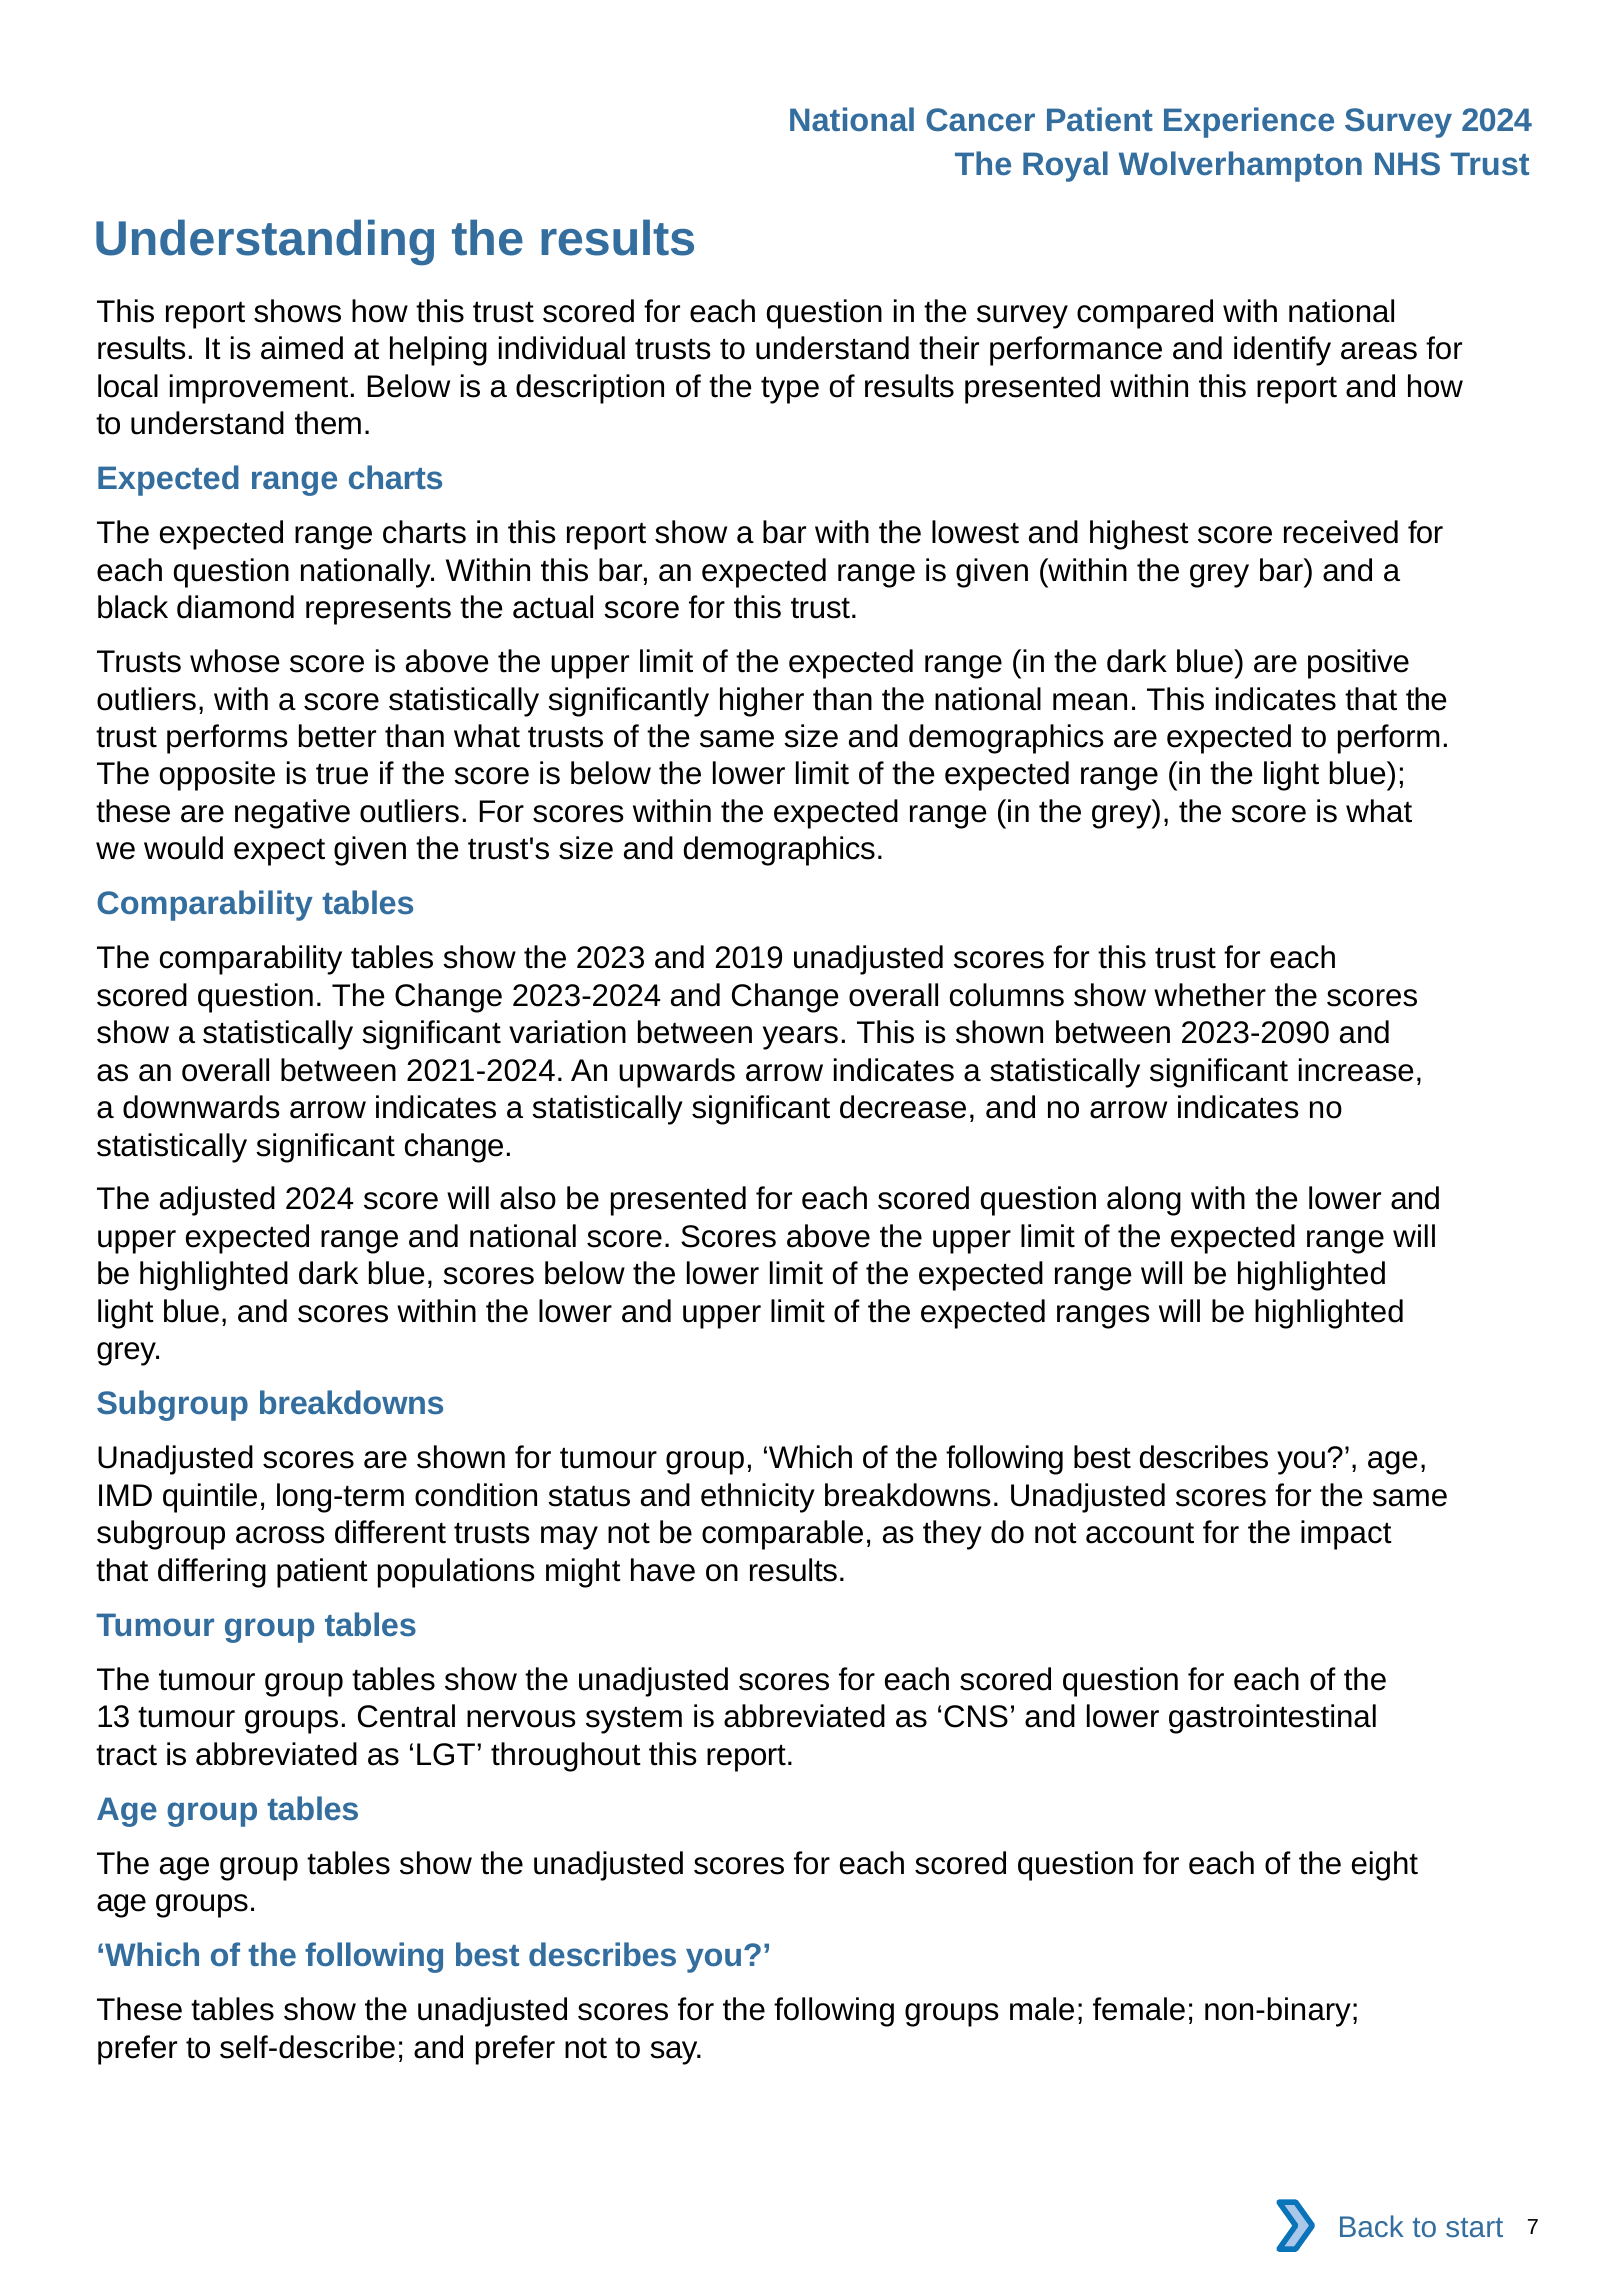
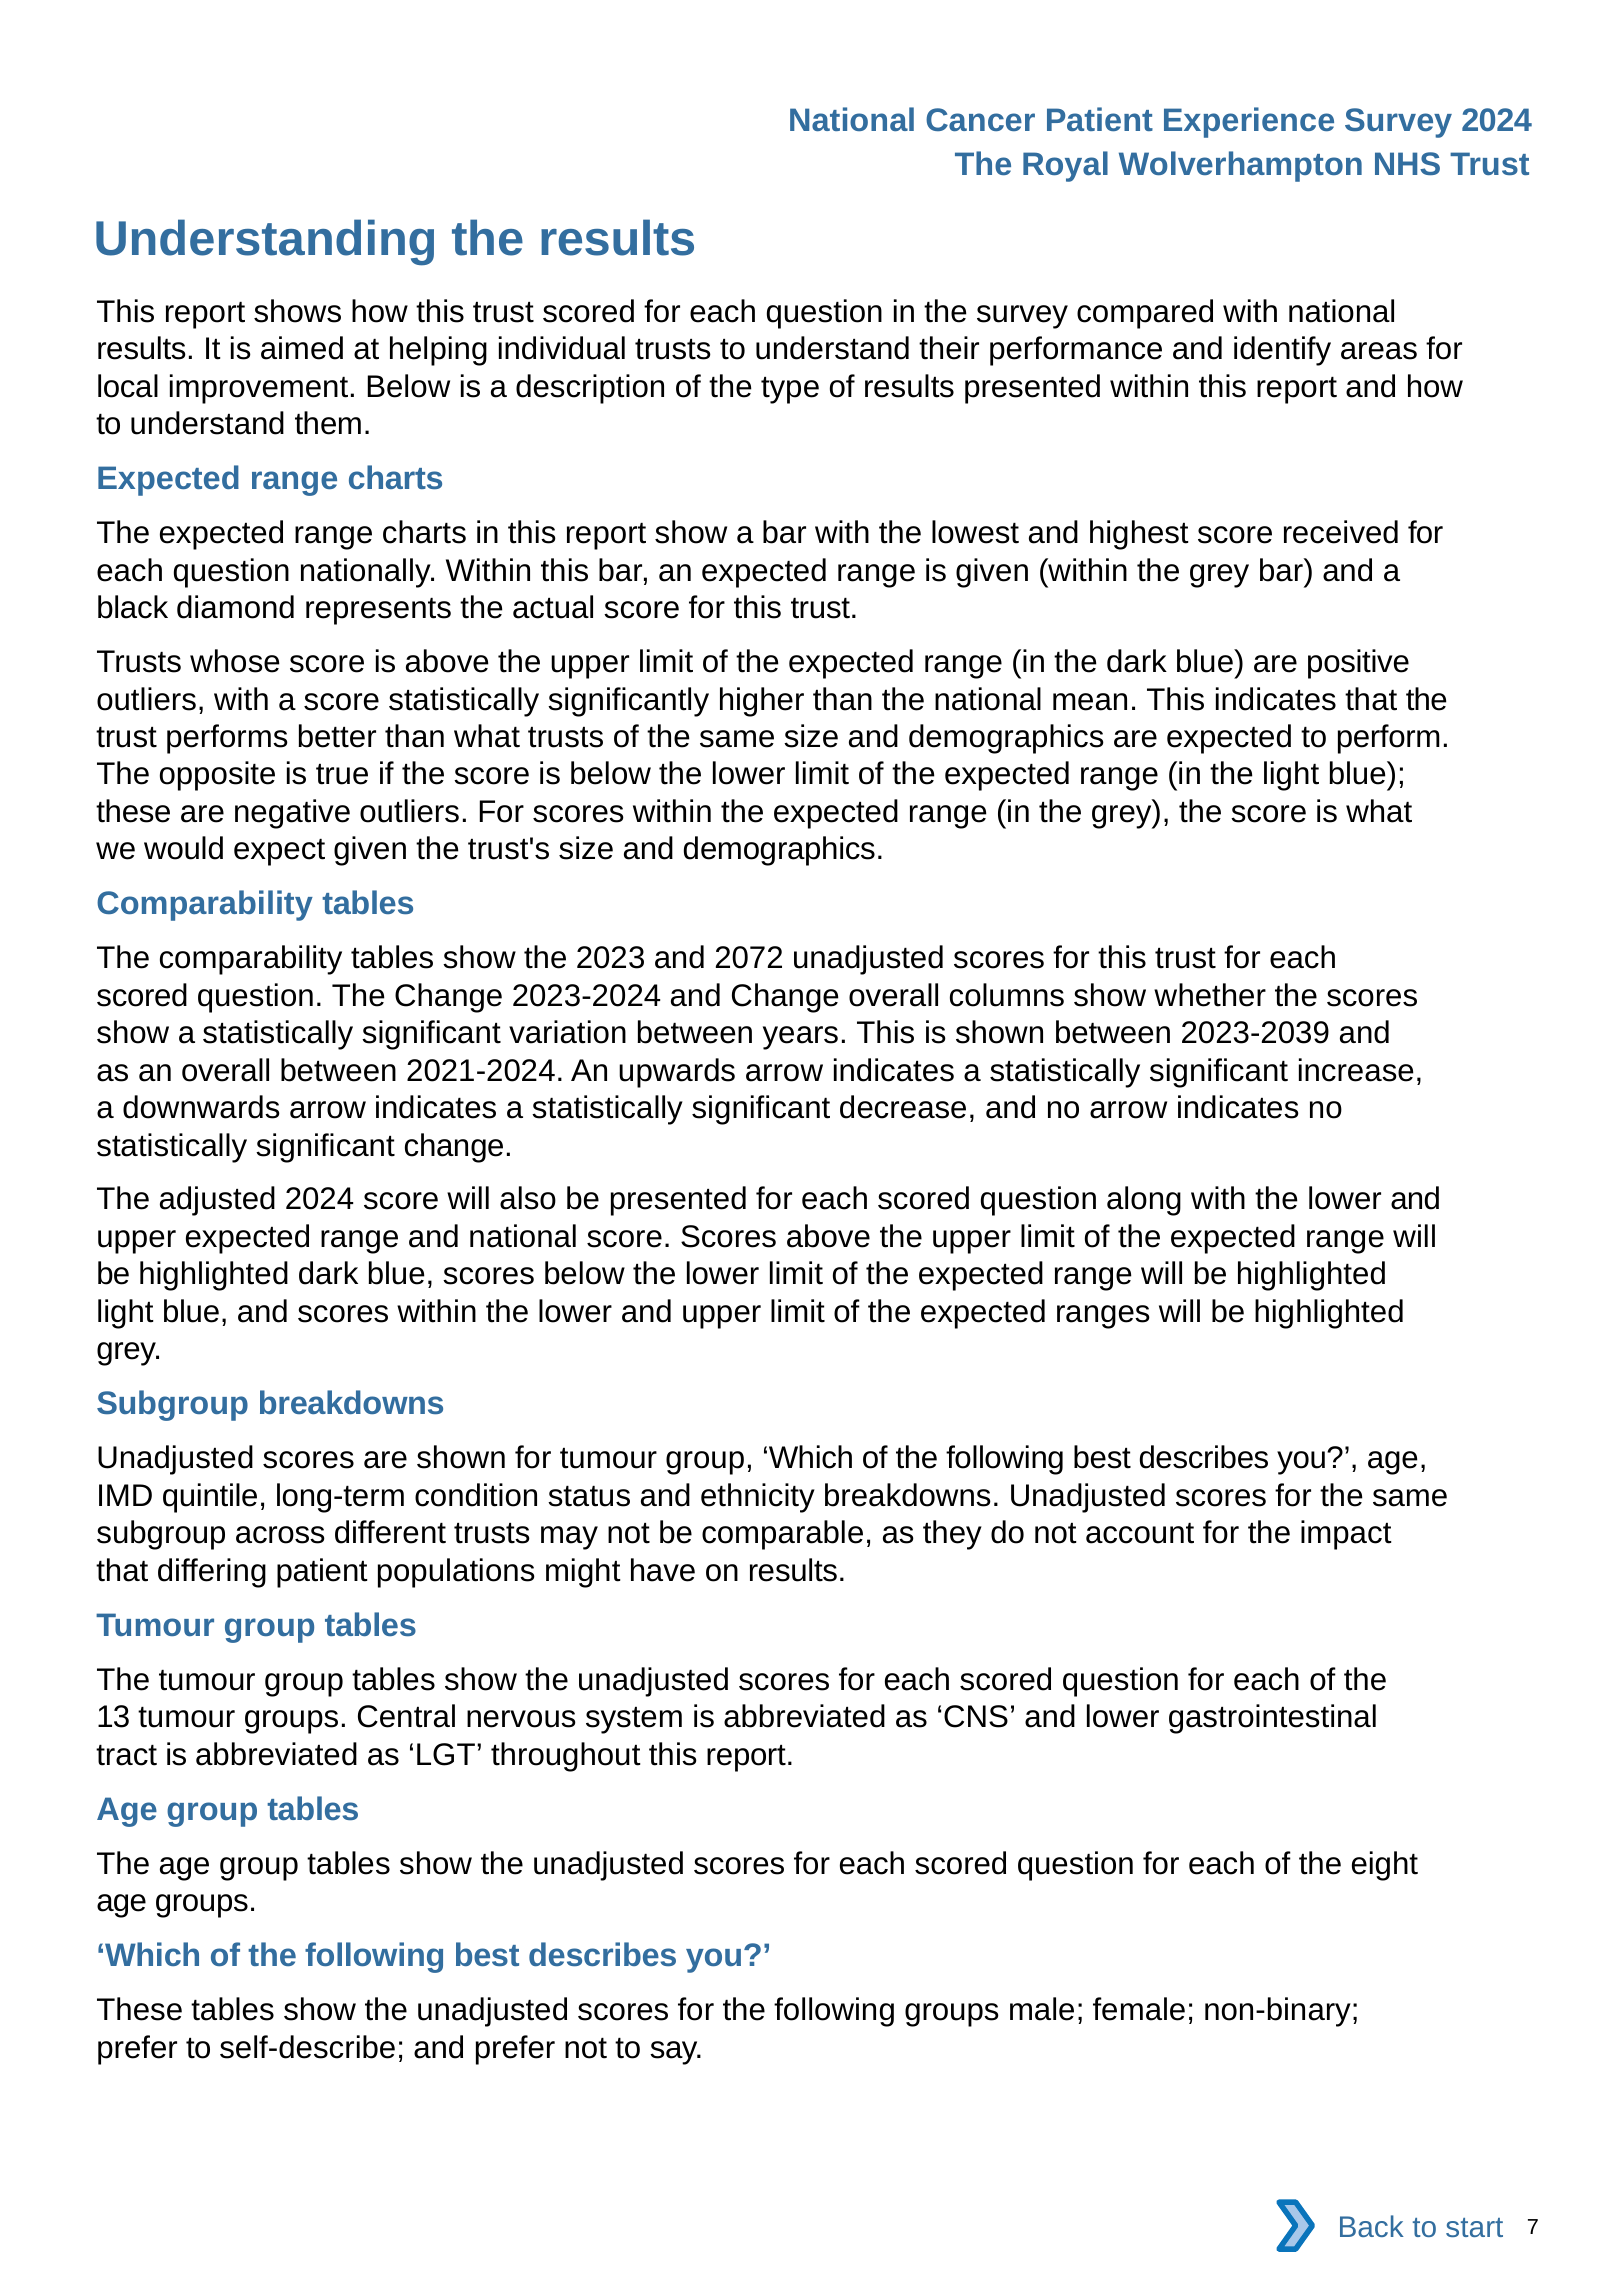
2019: 2019 -> 2072
2023-2090: 2023-2090 -> 2023-2039
